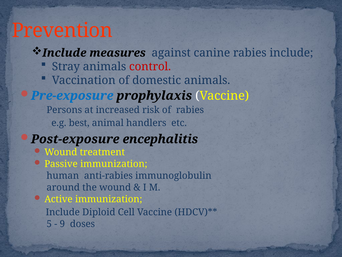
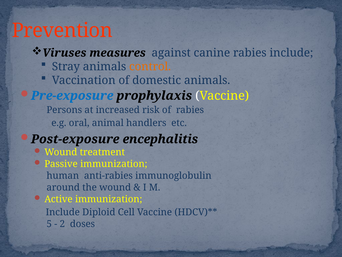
Include at (64, 53): Include -> Viruses
control colour: red -> orange
best: best -> oral
9: 9 -> 2
